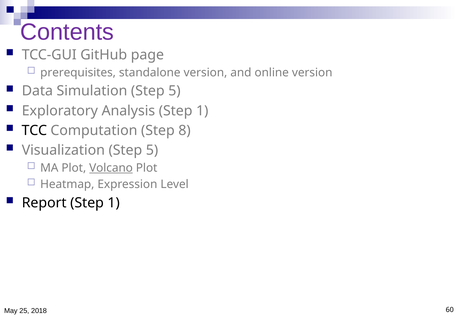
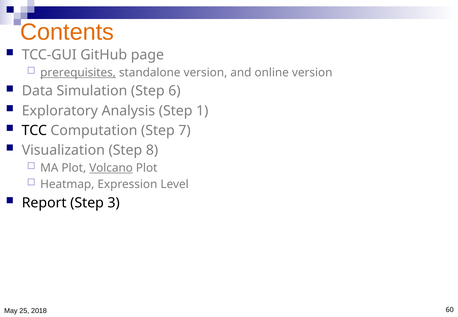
Contents colour: purple -> orange
prerequisites underline: none -> present
Simulation Step 5: 5 -> 6
8: 8 -> 7
Visualization Step 5: 5 -> 8
Report Step 1: 1 -> 3
